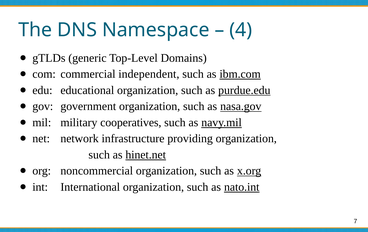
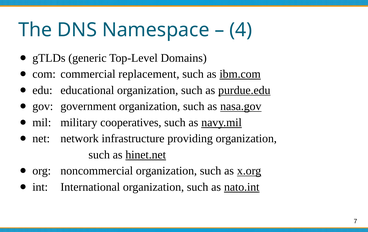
independent: independent -> replacement
